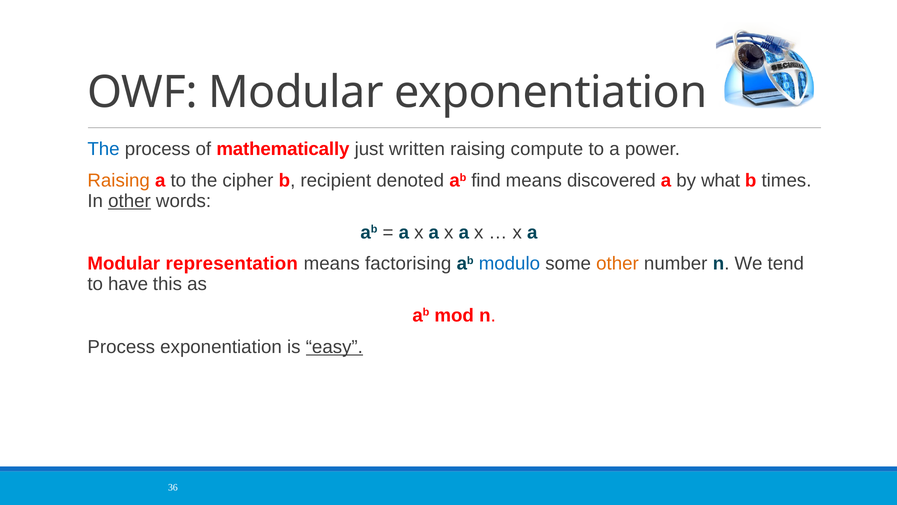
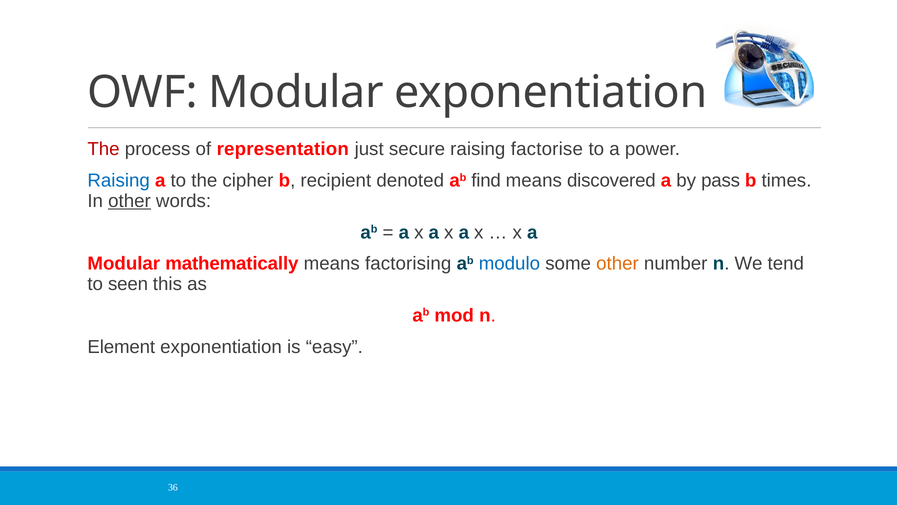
The at (104, 149) colour: blue -> red
mathematically: mathematically -> representation
written: written -> secure
compute: compute -> factorise
Raising at (119, 181) colour: orange -> blue
what: what -> pass
representation: representation -> mathematically
have: have -> seen
Process at (121, 347): Process -> Element
easy underline: present -> none
